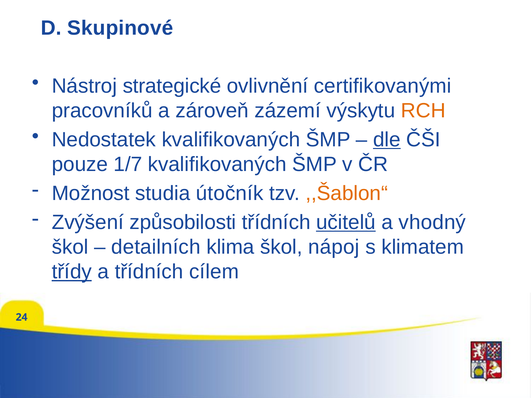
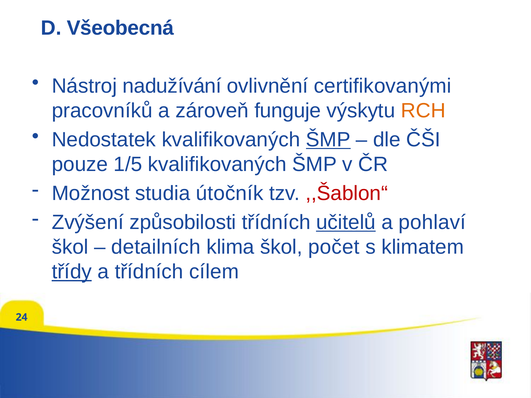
Skupinové: Skupinové -> Všeobecná
strategické: strategické -> nadužívání
zázemí: zázemí -> funguje
ŠMP at (328, 140) underline: none -> present
dle underline: present -> none
1/7: 1/7 -> 1/5
,,Šablon“ colour: orange -> red
vhodný: vhodný -> pohlaví
nápoj: nápoj -> počet
